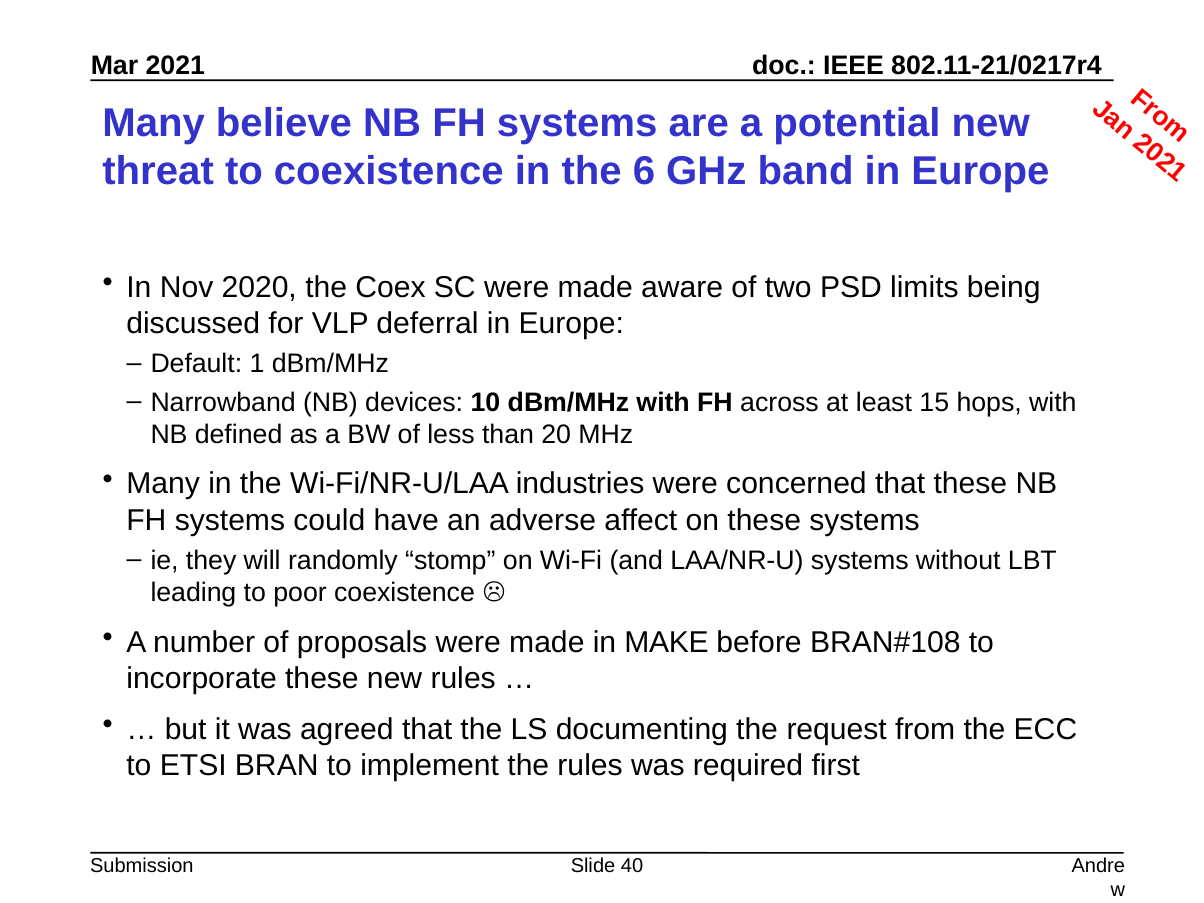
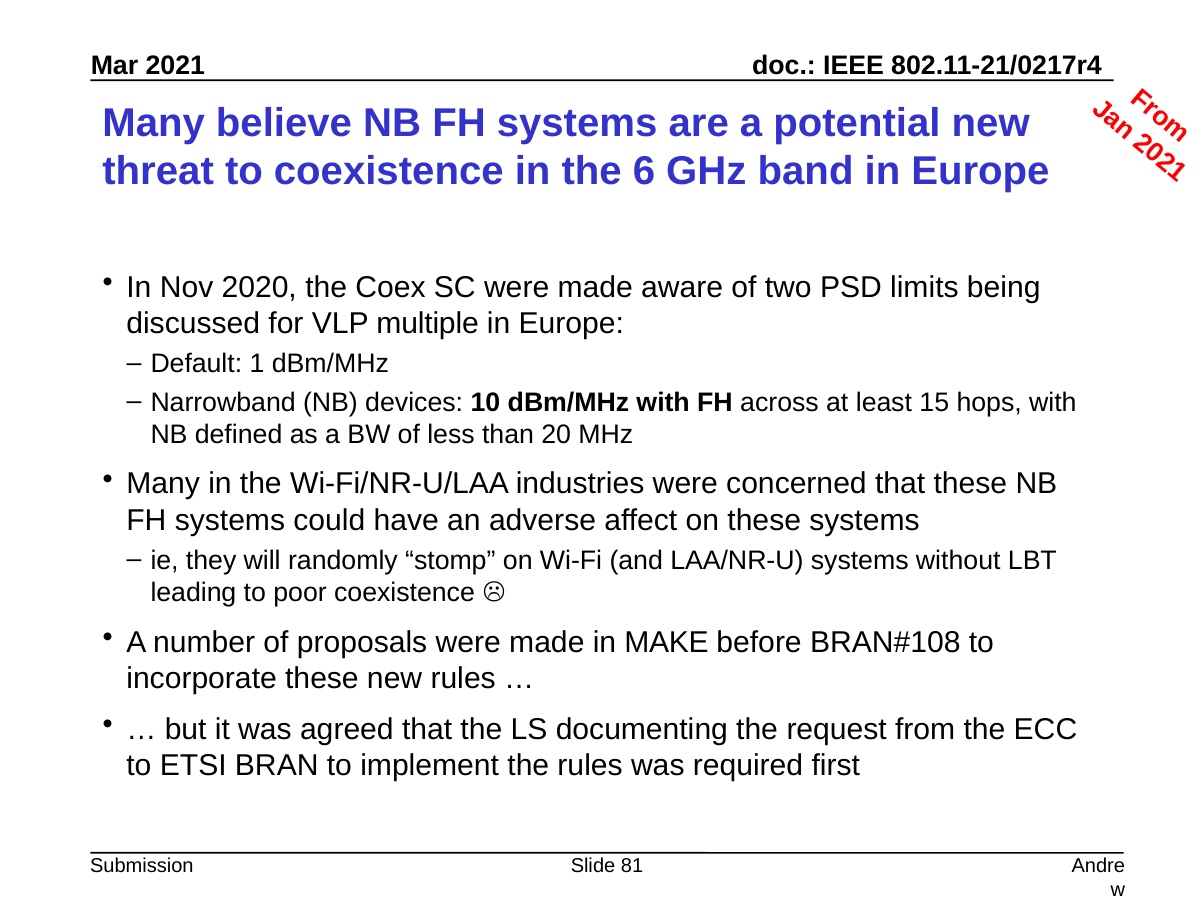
deferral: deferral -> multiple
40: 40 -> 81
